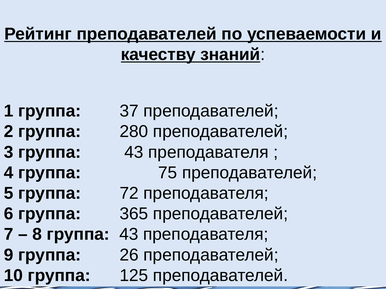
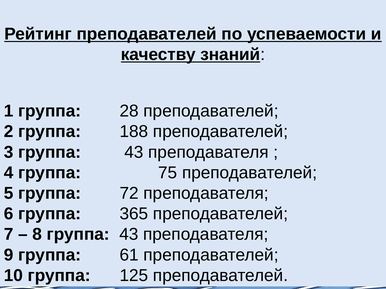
37: 37 -> 28
280: 280 -> 188
26: 26 -> 61
